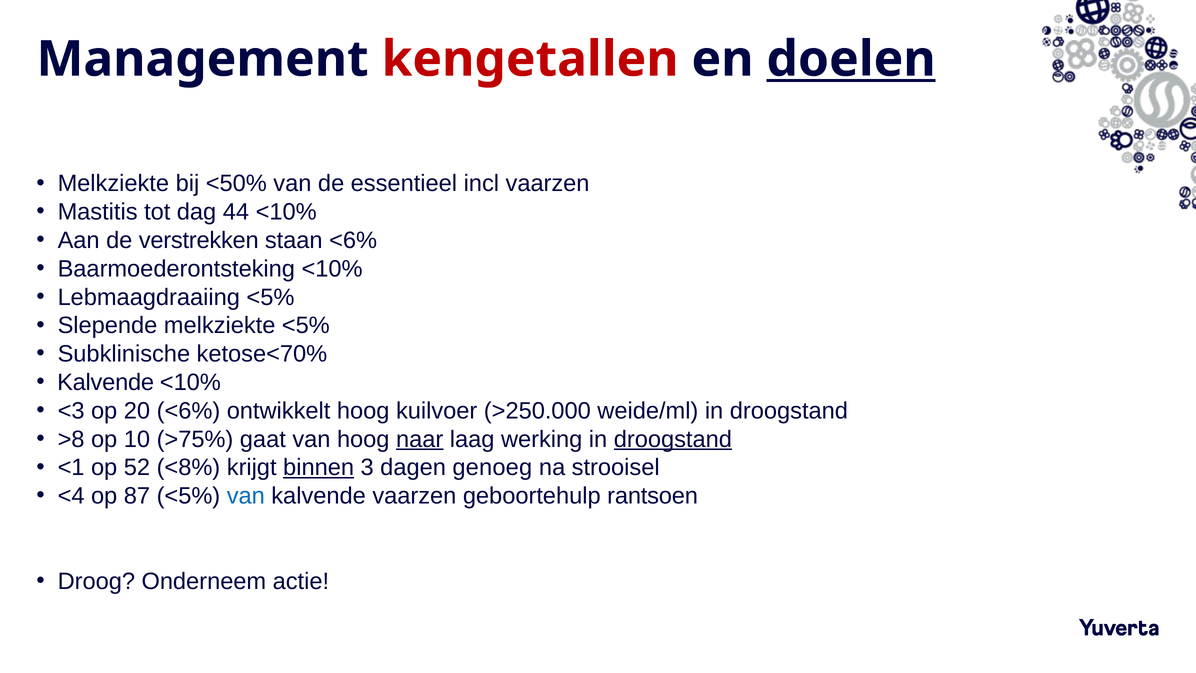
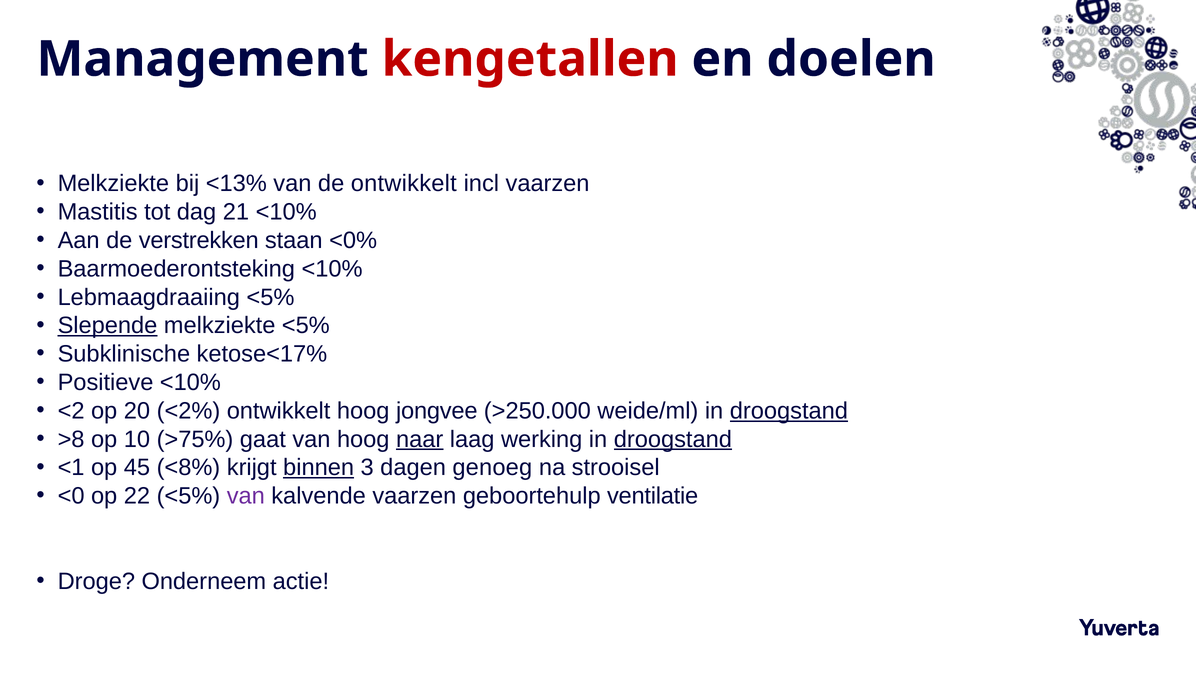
doelen underline: present -> none
<50%: <50% -> <13%
de essentieel: essentieel -> ontwikkelt
44: 44 -> 21
staan <6%: <6% -> <0%
Slepende underline: none -> present
ketose<70%: ketose<70% -> ketose<17%
Kalvende at (106, 382): Kalvende -> Positieve
<3: <3 -> <2
20 <6%: <6% -> <2%
kuilvoer: kuilvoer -> jongvee
droogstand at (789, 411) underline: none -> present
52: 52 -> 45
<4: <4 -> <0
87: 87 -> 22
van at (246, 496) colour: blue -> purple
rantsoen: rantsoen -> ventilatie
Droog: Droog -> Droge
